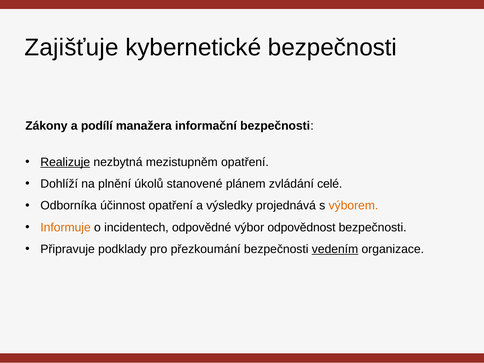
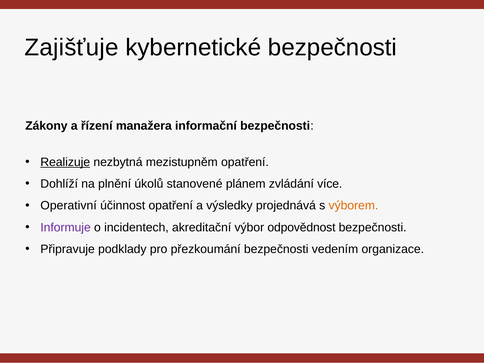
podílí: podílí -> řízení
celé: celé -> více
Odborníka: Odborníka -> Operativní
Informuje colour: orange -> purple
odpovědné: odpovědné -> akreditační
vedením underline: present -> none
